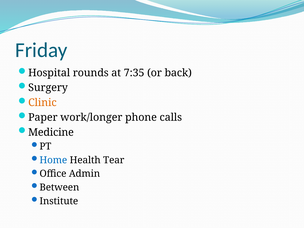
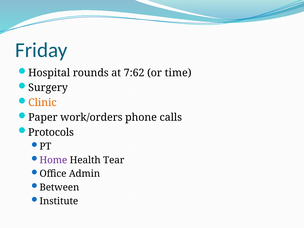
7:35: 7:35 -> 7:62
back: back -> time
work/longer: work/longer -> work/orders
Medicine: Medicine -> Protocols
Home colour: blue -> purple
